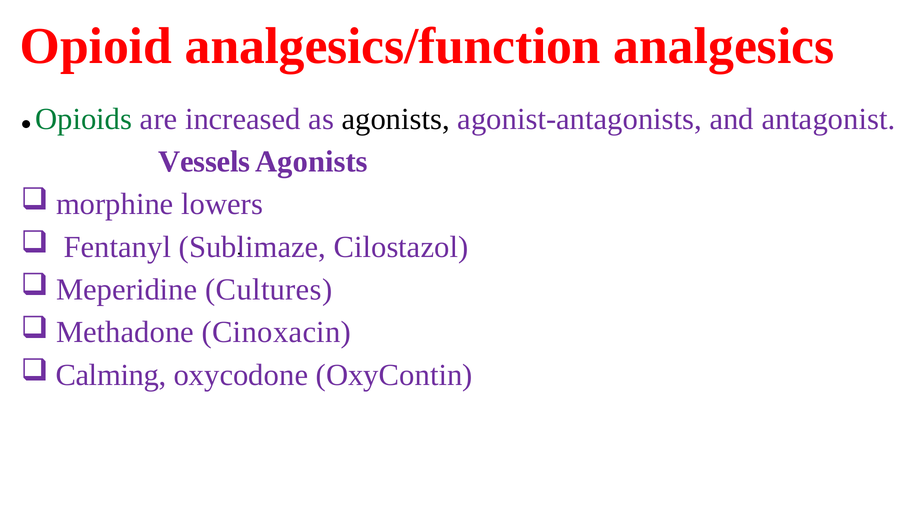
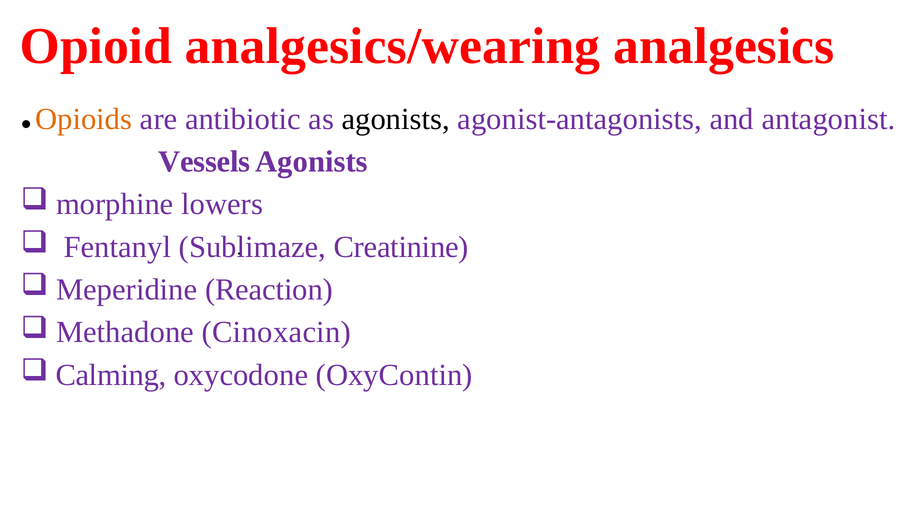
analgesics/function: analgesics/function -> analgesics/wearing
Opioids colour: green -> orange
increased: increased -> antibiotic
Cilostazol: Cilostazol -> Creatinine
Cultures: Cultures -> Reaction
